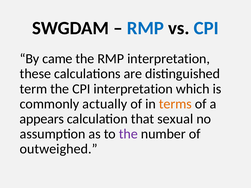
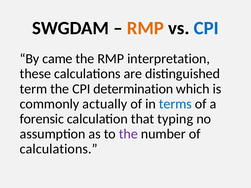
RMP at (145, 28) colour: blue -> orange
CPI interpretation: interpretation -> determination
terms colour: orange -> blue
appears: appears -> forensic
sexual: sexual -> typing
outweighed at (59, 149): outweighed -> calculations
